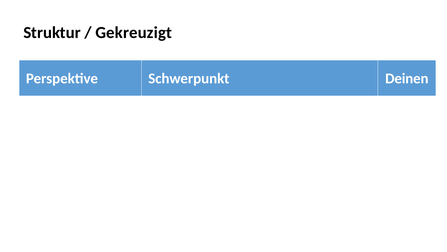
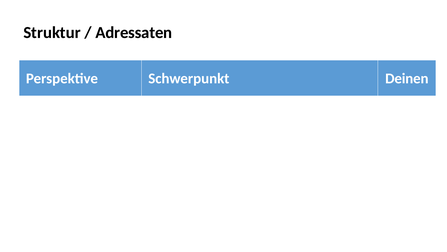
Gekreuzigt: Gekreuzigt -> Adressaten
